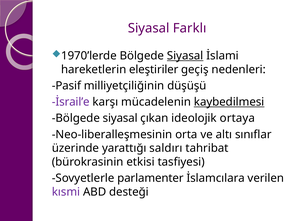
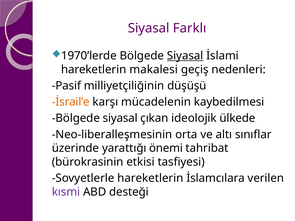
eleştiriler: eleştiriler -> makalesi
İsrail’e colour: purple -> orange
kaybedilmesi underline: present -> none
ortaya: ortaya -> ülkede
saldırı: saldırı -> önemi
Sovyetlerle parlamenter: parlamenter -> hareketlerin
